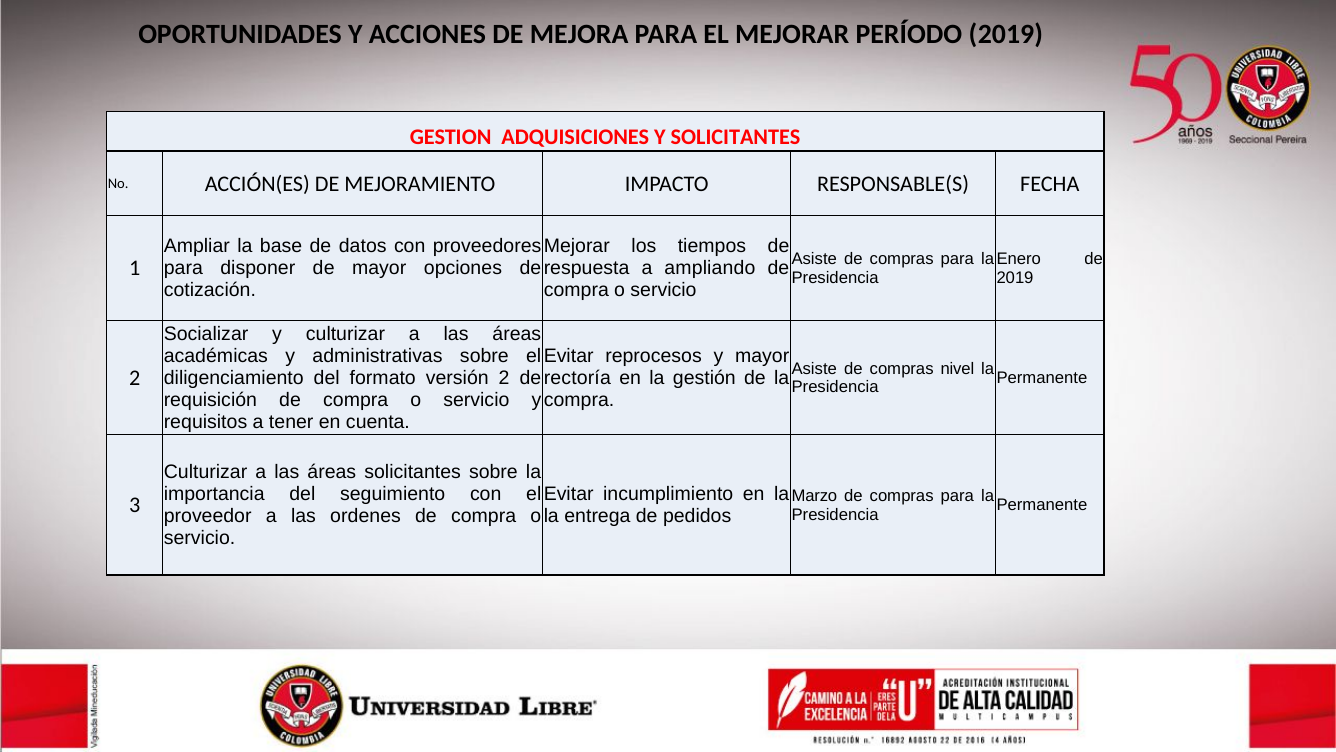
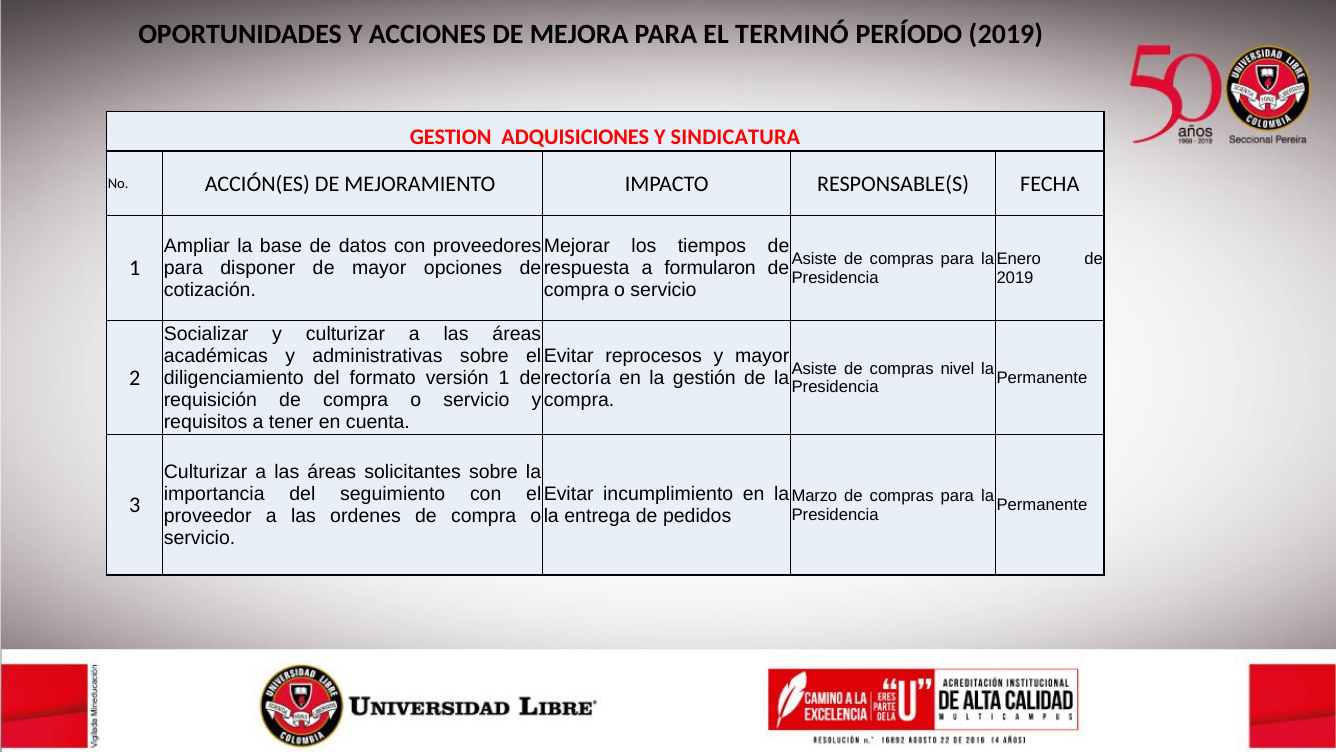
EL MEJORAR: MEJORAR -> TERMINÓ
Y SOLICITANTES: SOLICITANTES -> SINDICATURA
ampliando: ampliando -> formularon
versión 2: 2 -> 1
